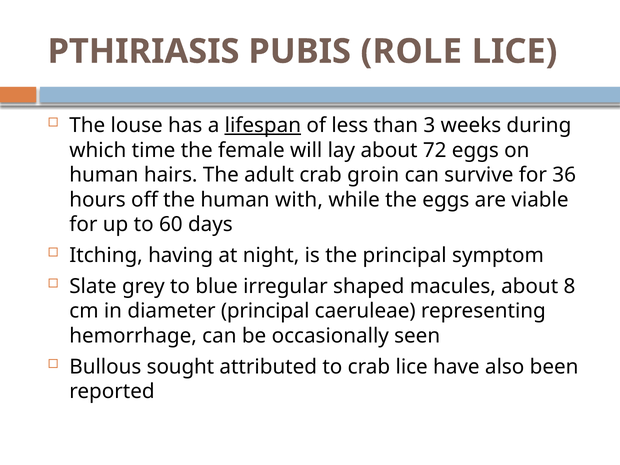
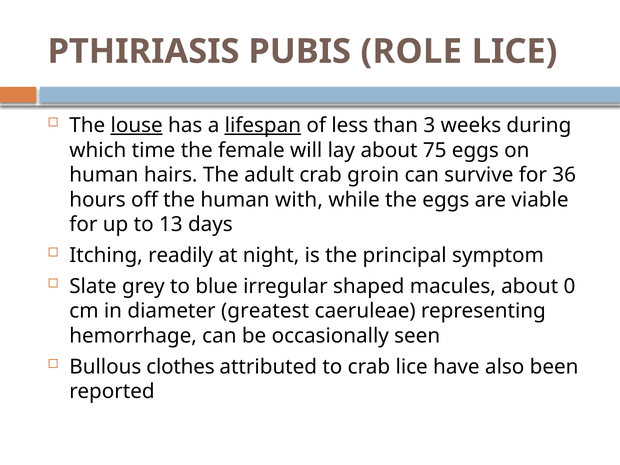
louse underline: none -> present
72: 72 -> 75
60: 60 -> 13
having: having -> readily
8: 8 -> 0
diameter principal: principal -> greatest
sought: sought -> clothes
